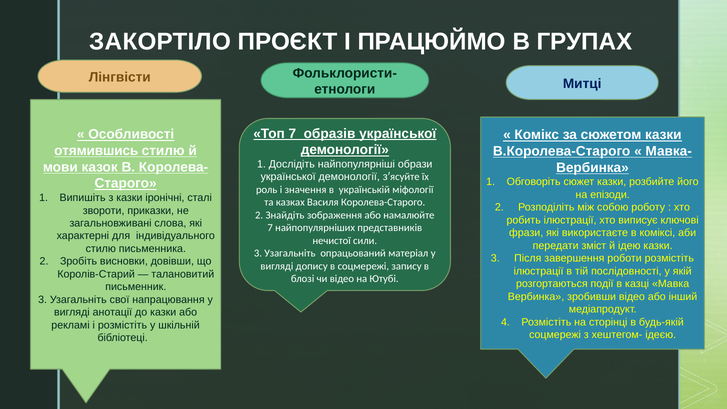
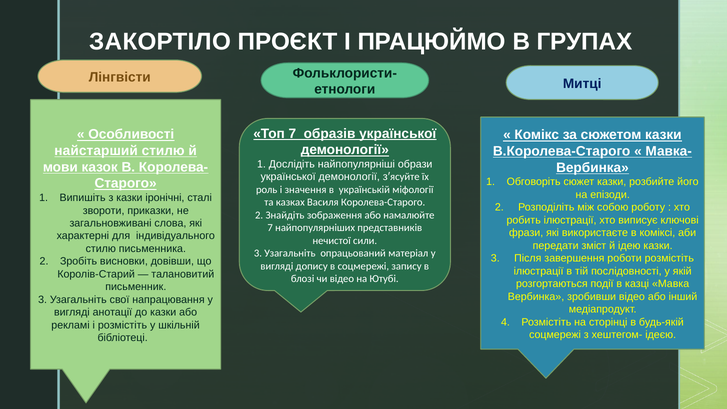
отямившись: отямившись -> найстарший
